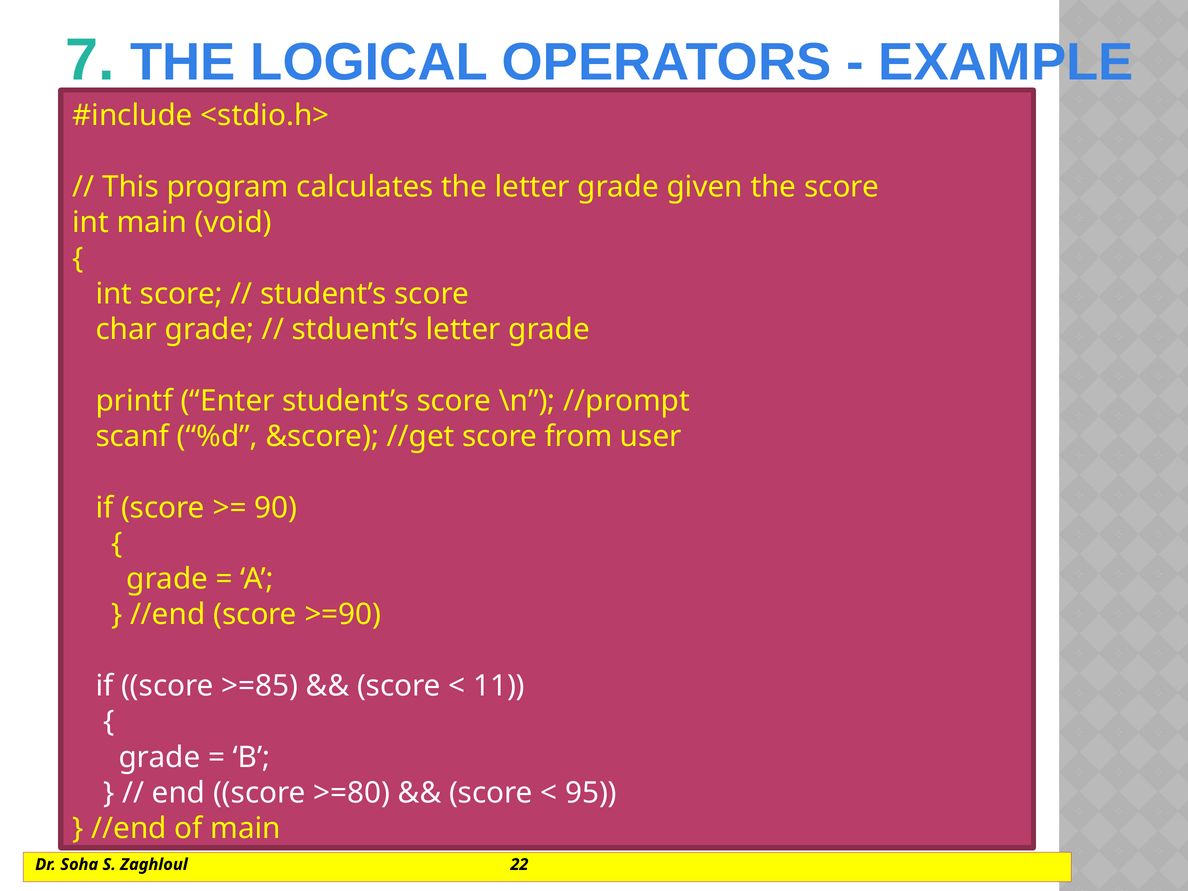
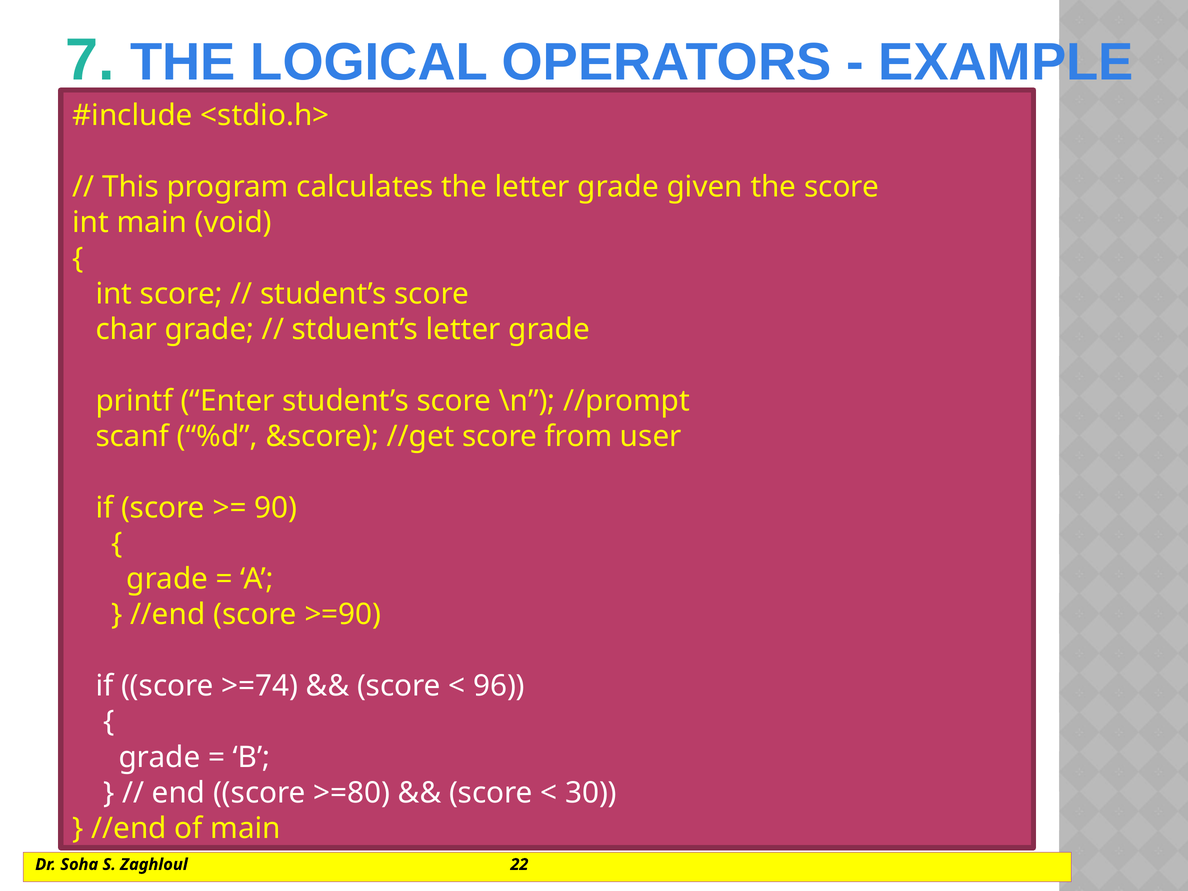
>=85: >=85 -> >=74
11: 11 -> 96
95: 95 -> 30
